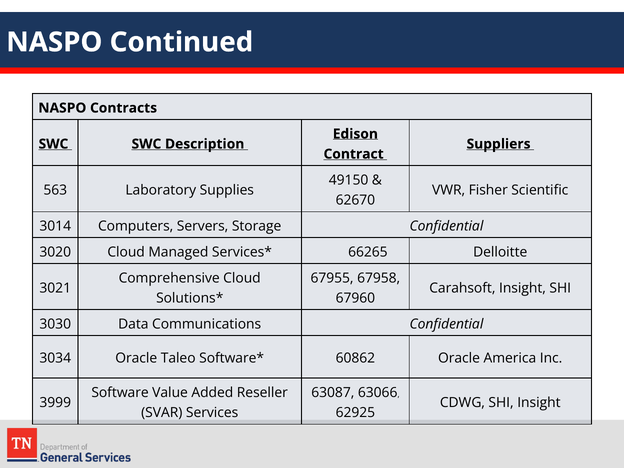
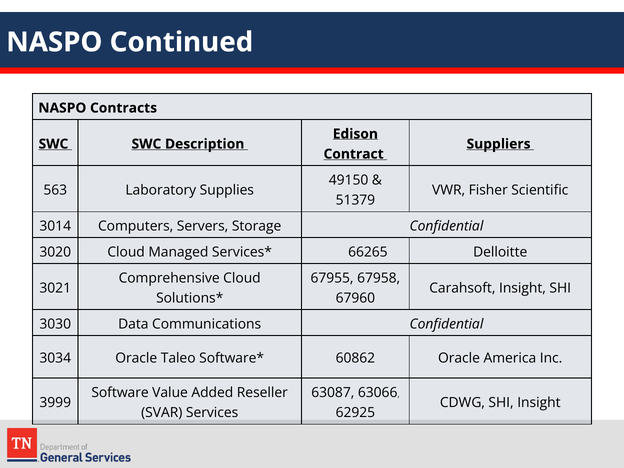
62670: 62670 -> 51379
